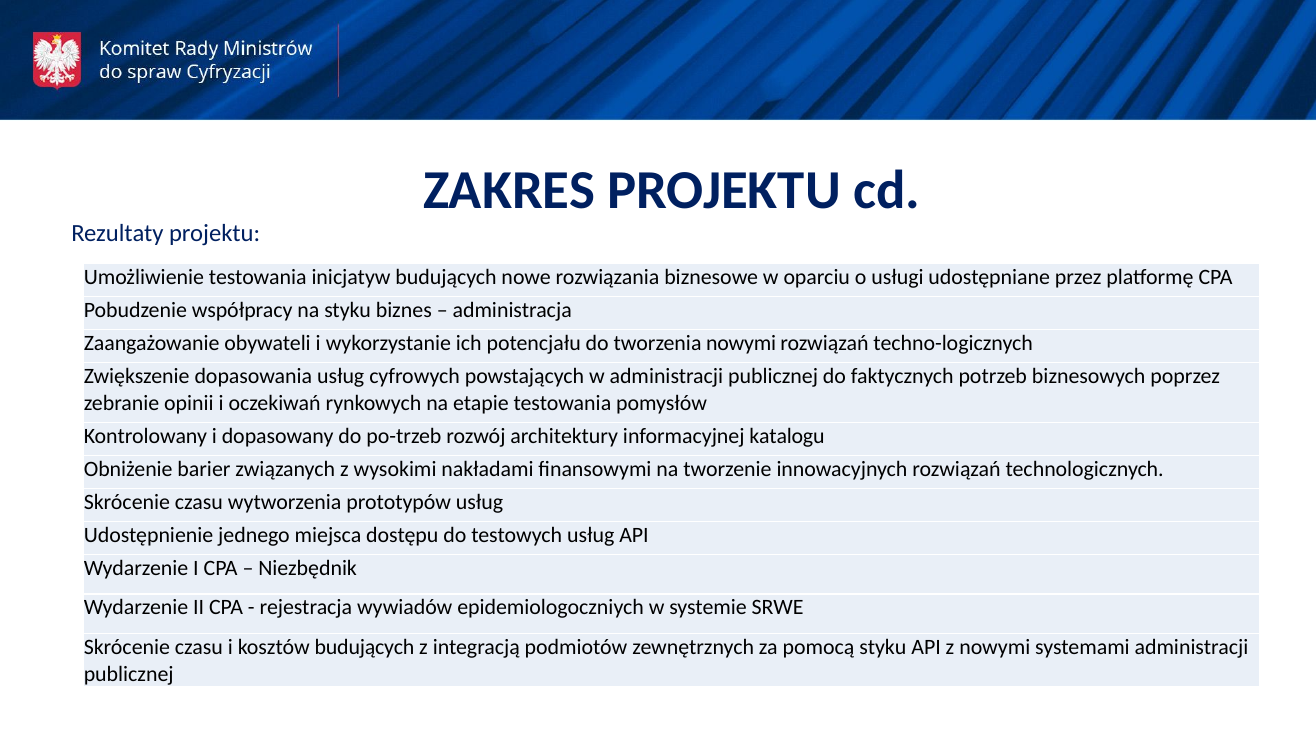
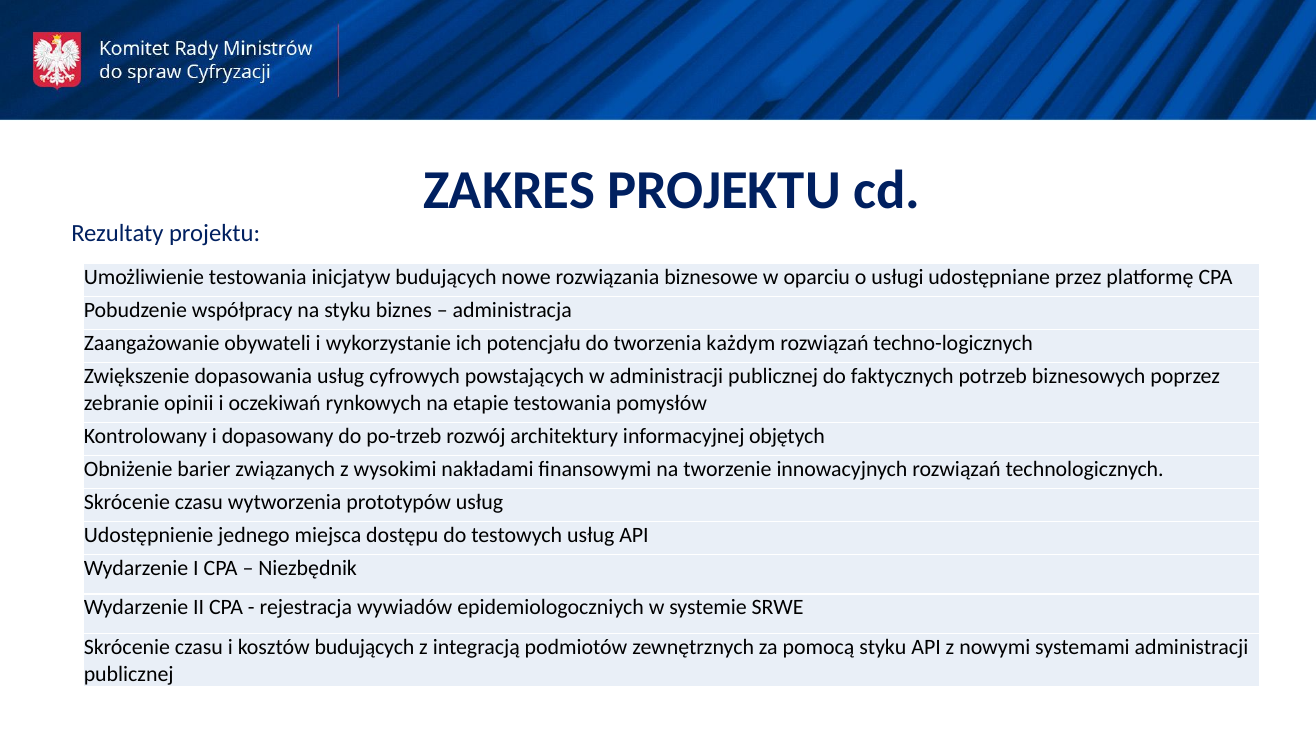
tworzenia nowymi: nowymi -> każdym
katalogu: katalogu -> objętych
